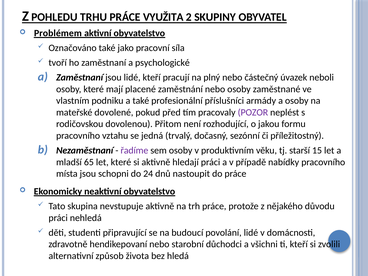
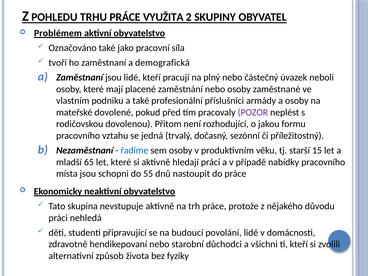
psychologické: psychologické -> demografická
řadíme colour: purple -> blue
24: 24 -> 55
hledá: hledá -> fyziky
